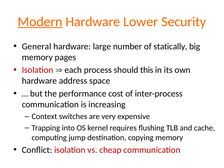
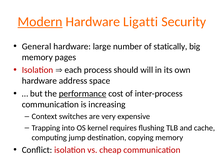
Lower: Lower -> Ligatti
this: this -> will
performance underline: none -> present
